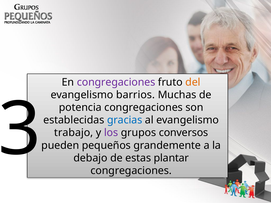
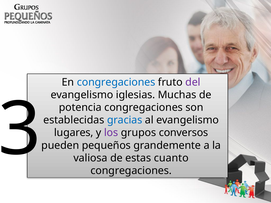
congregaciones at (116, 82) colour: purple -> blue
del colour: orange -> purple
barrios: barrios -> iglesias
trabajo: trabajo -> lugares
debajo: debajo -> valiosa
plantar: plantar -> cuanto
